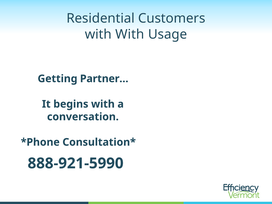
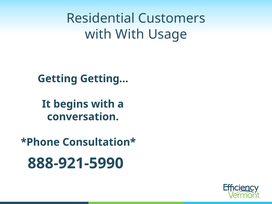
Partner…: Partner… -> Getting…
